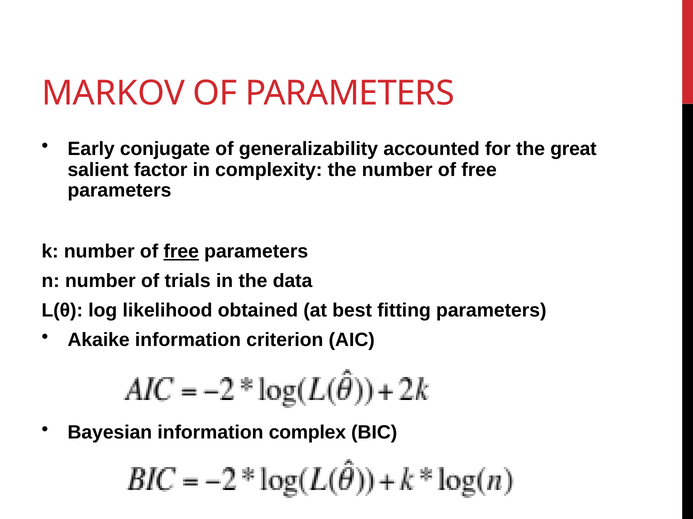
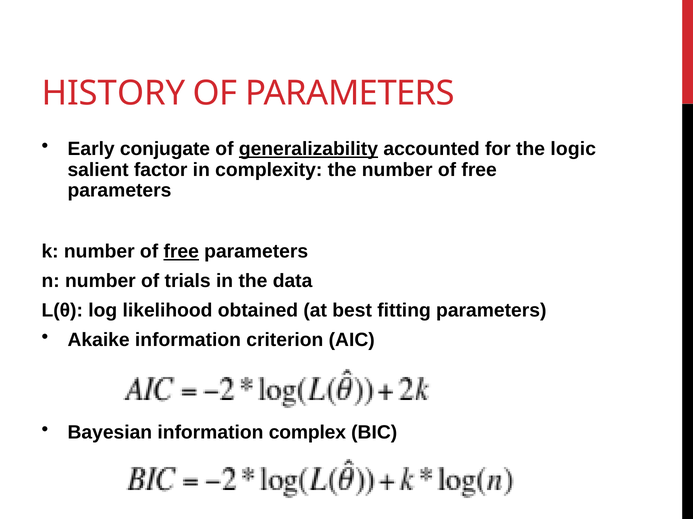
MARKOV: MARKOV -> HISTORY
generalizability underline: none -> present
great: great -> logic
